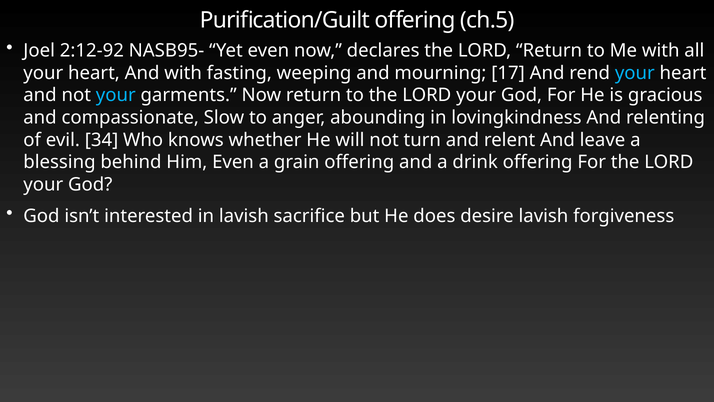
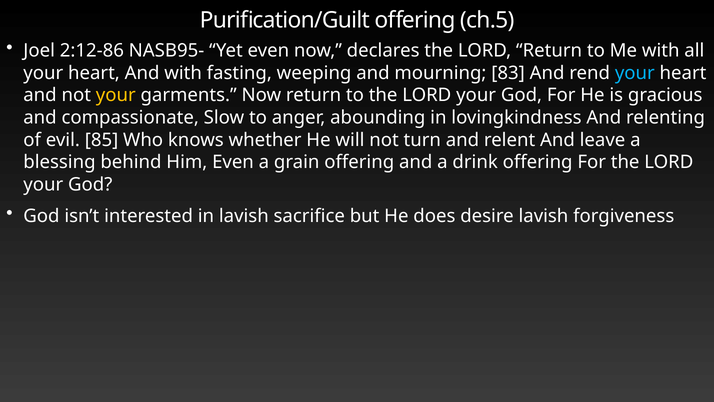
2:12-92: 2:12-92 -> 2:12-86
17: 17 -> 83
your at (116, 95) colour: light blue -> yellow
34: 34 -> 85
